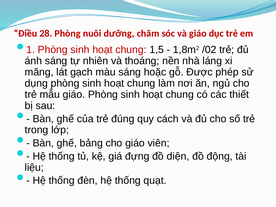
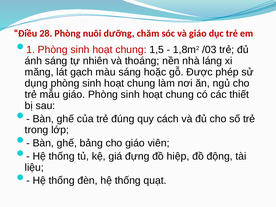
/02: /02 -> /03
diện: diện -> hiệp
